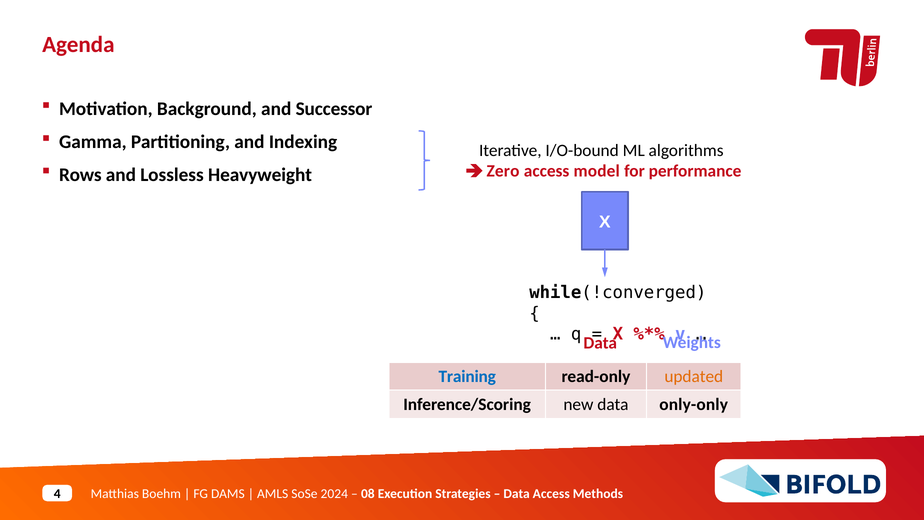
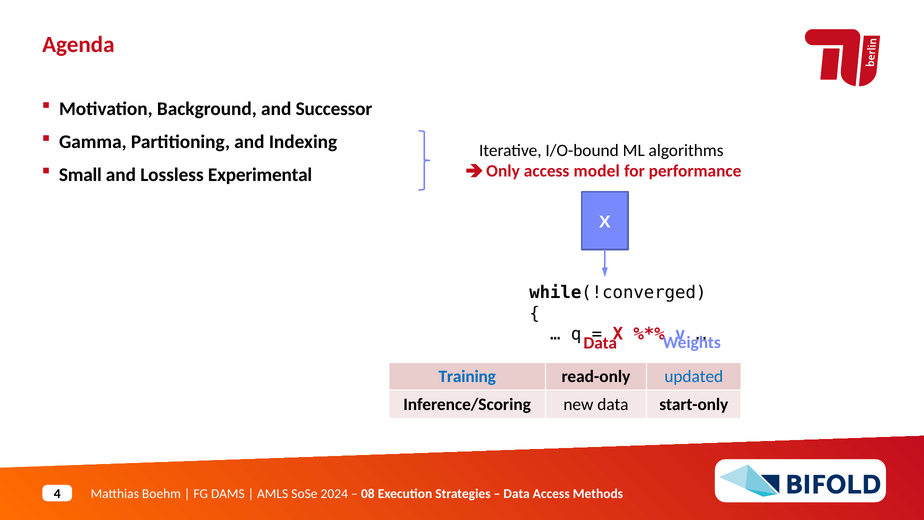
Rows: Rows -> Small
Heavyweight: Heavyweight -> Experimental
Zero: Zero -> Only
updated colour: orange -> blue
only-only: only-only -> start-only
